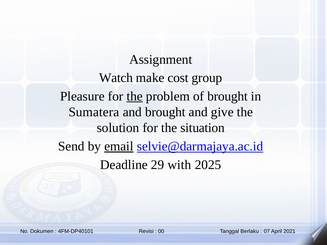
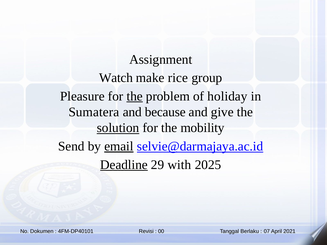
cost: cost -> rice
of brought: brought -> holiday
and brought: brought -> because
solution underline: none -> present
situation: situation -> mobility
Deadline underline: none -> present
